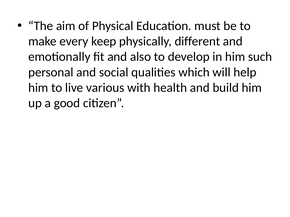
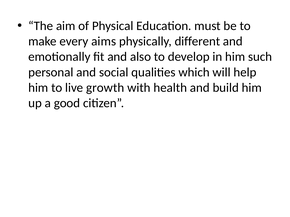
keep: keep -> aims
various: various -> growth
